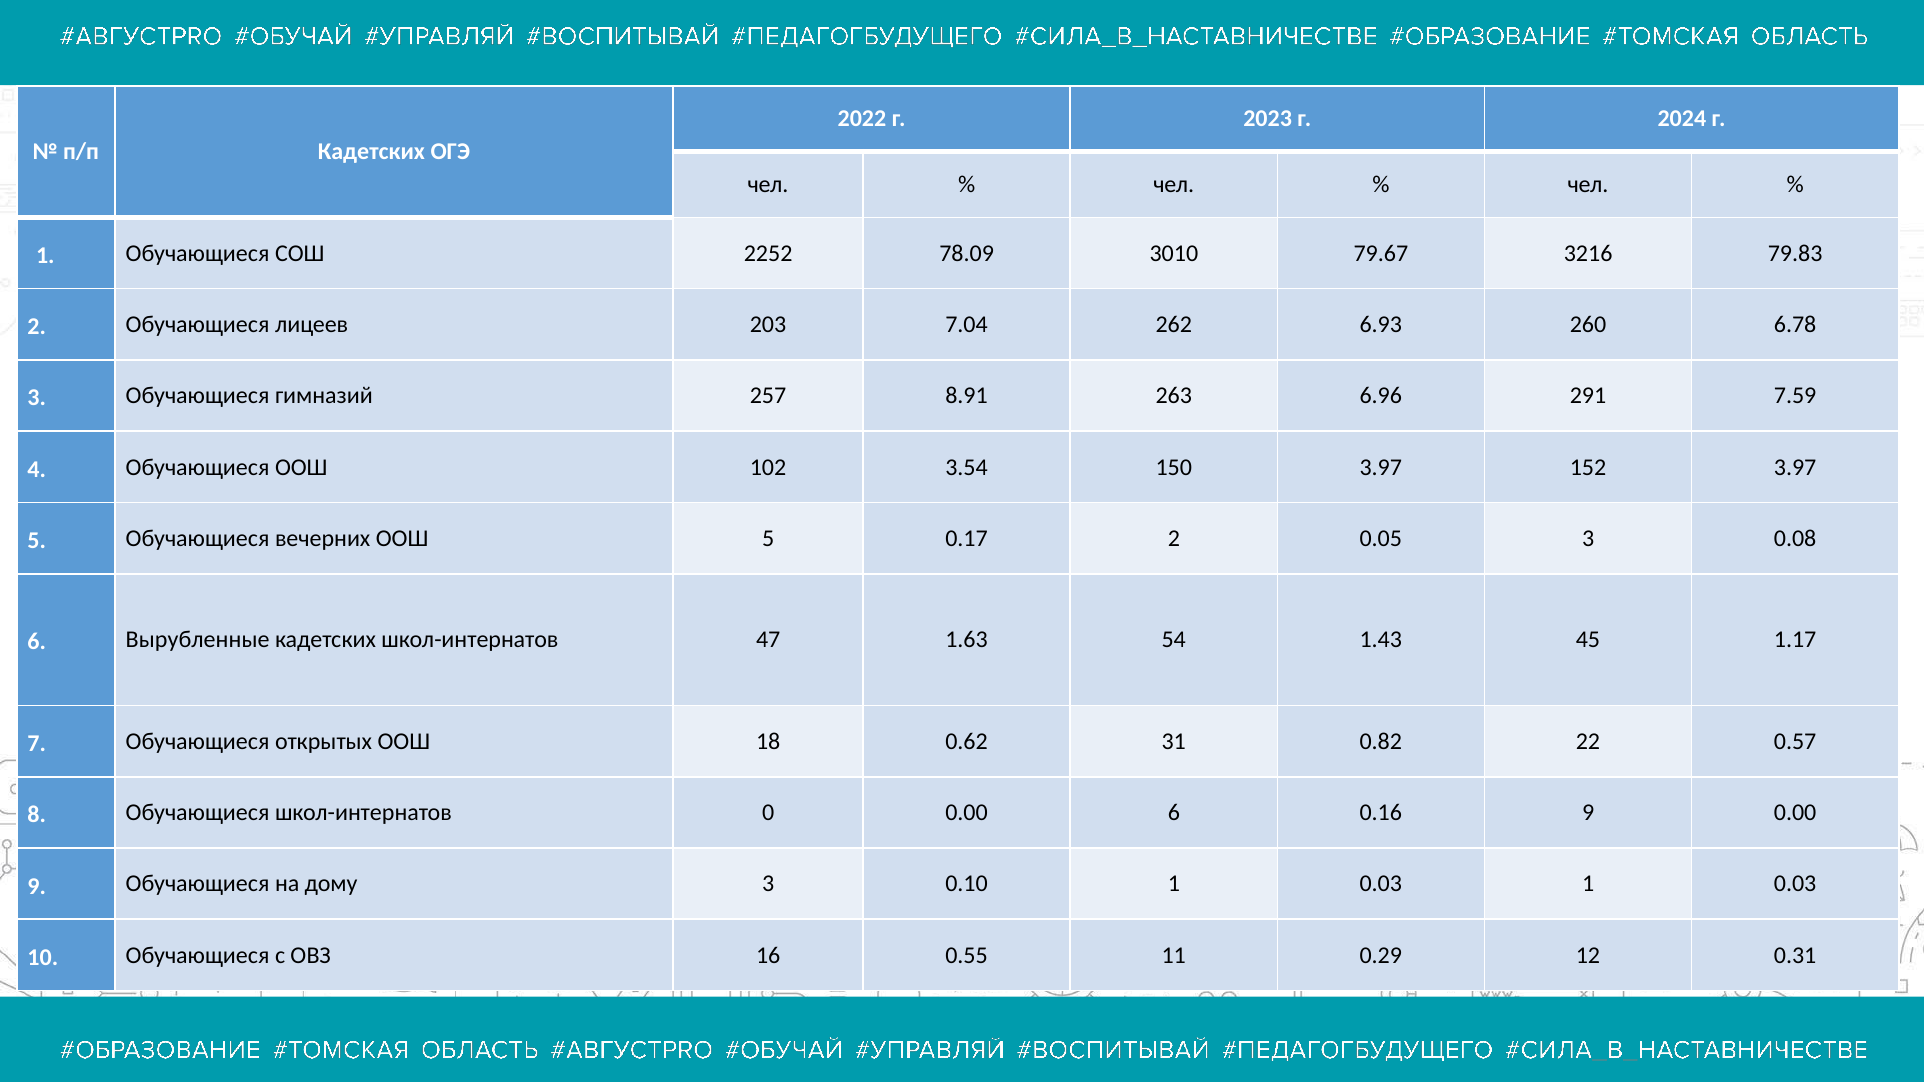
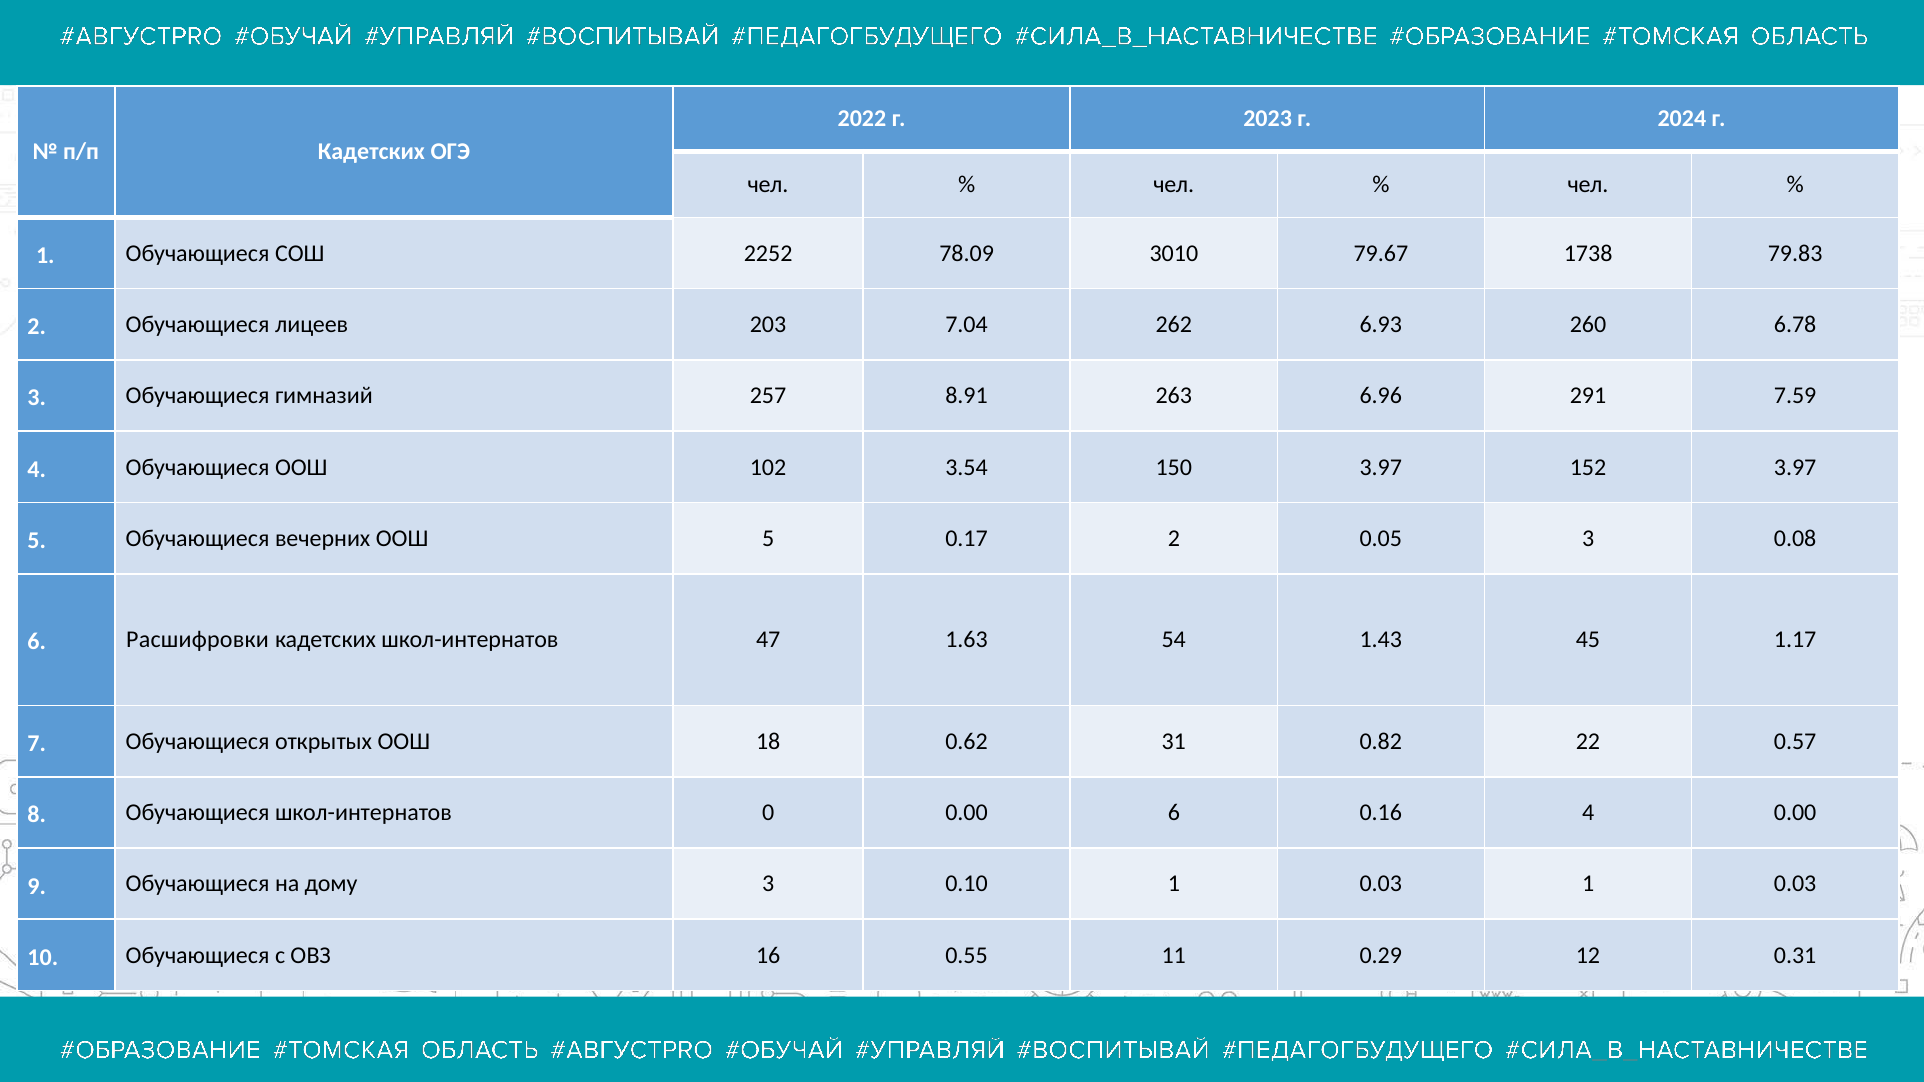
3216: 3216 -> 1738
Вырубленные: Вырубленные -> Расшифровки
0.16 9: 9 -> 4
